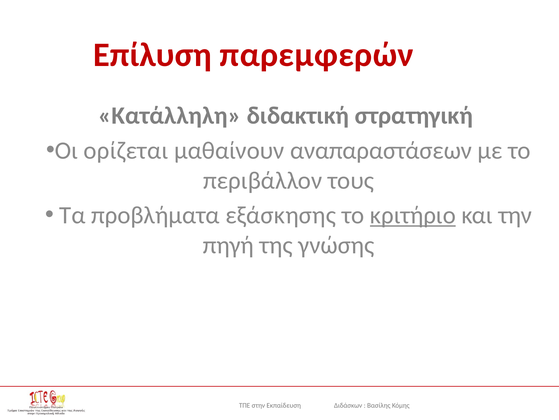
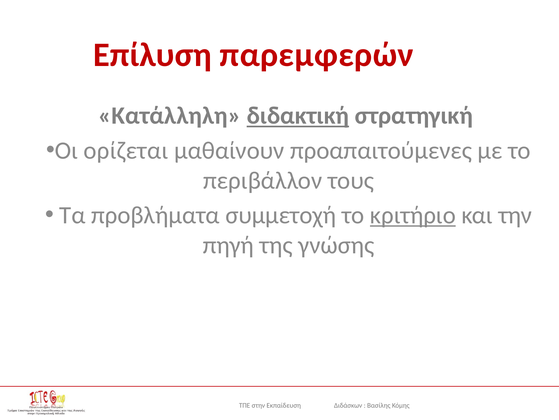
διδακτική underline: none -> present
αναπαραστάσεων: αναπαραστάσεων -> προαπαιτούμενες
εξάσκησης: εξάσκησης -> συμμετοχή
